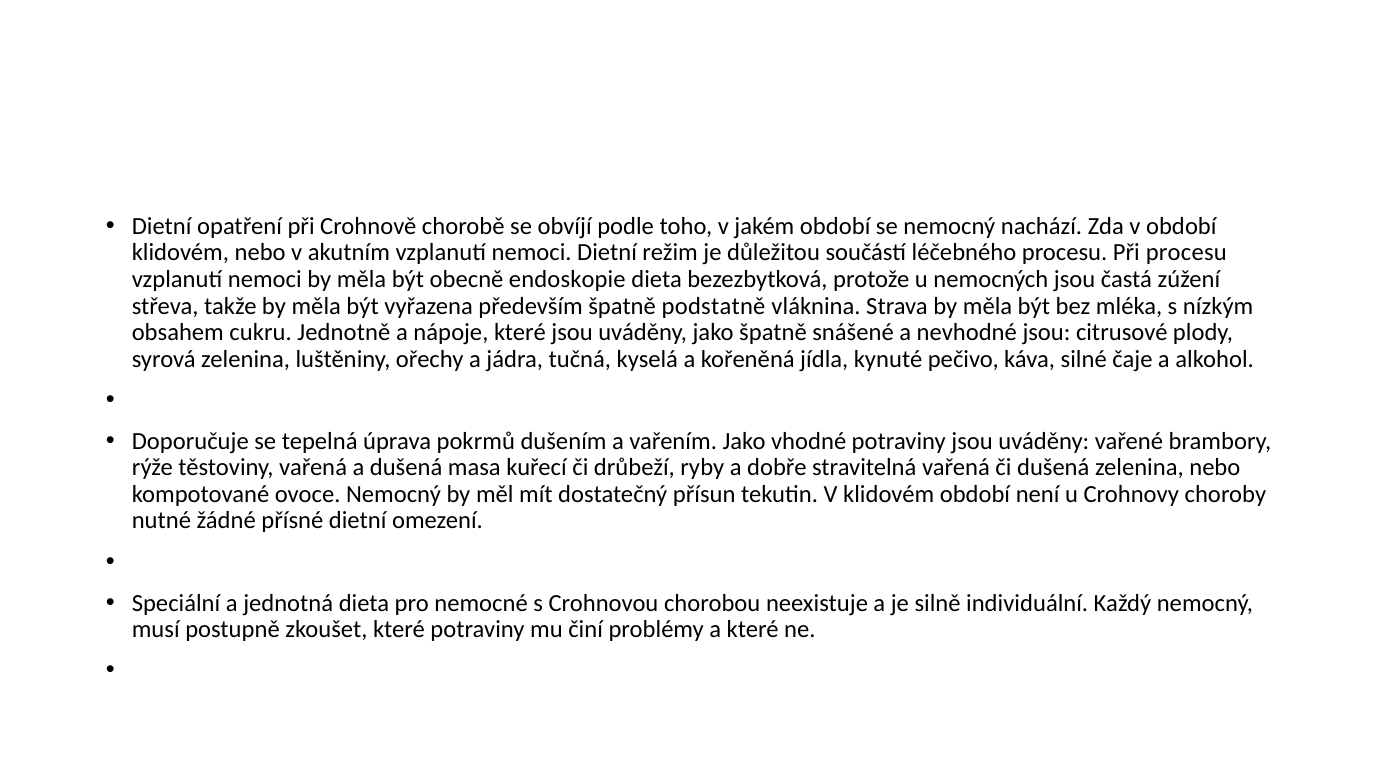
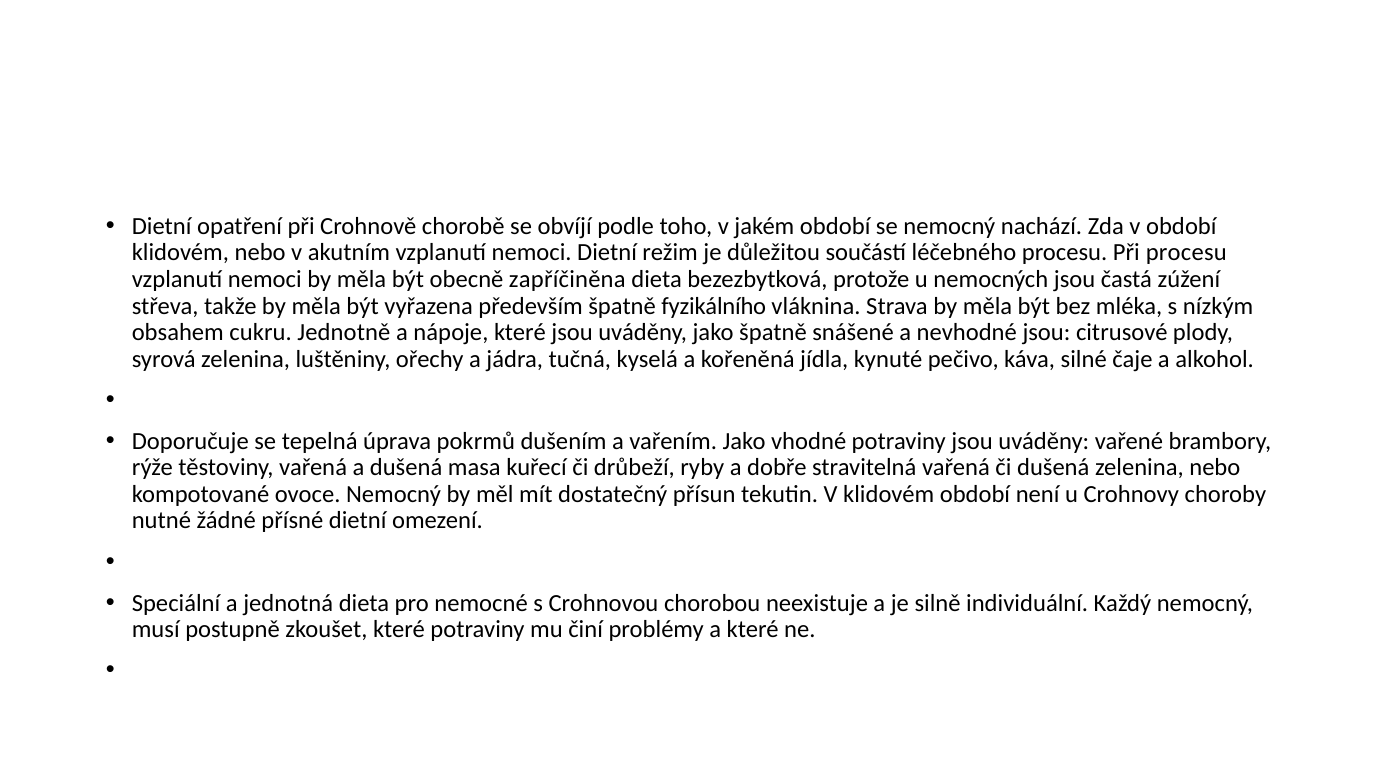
endoskopie: endoskopie -> zapříčiněna
podstatně: podstatně -> fyzikálního
